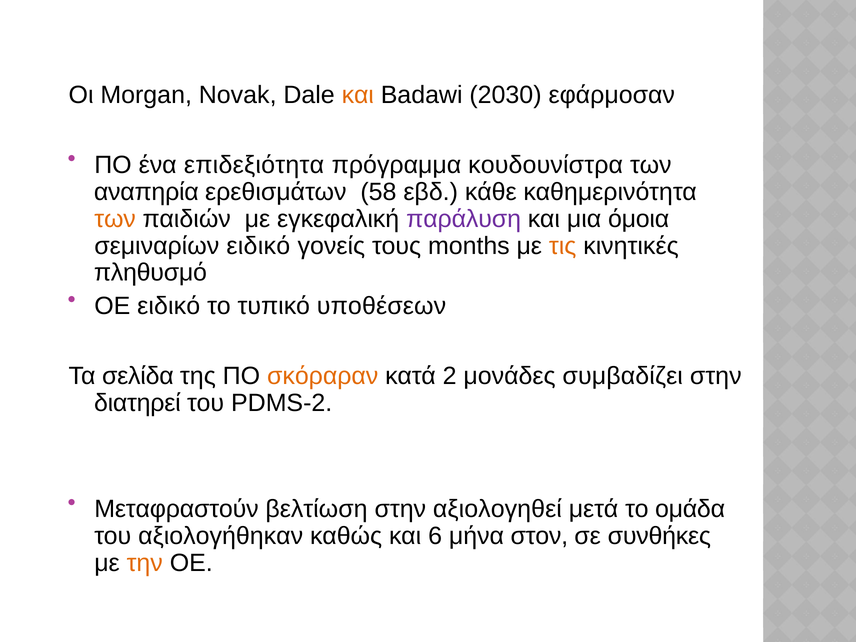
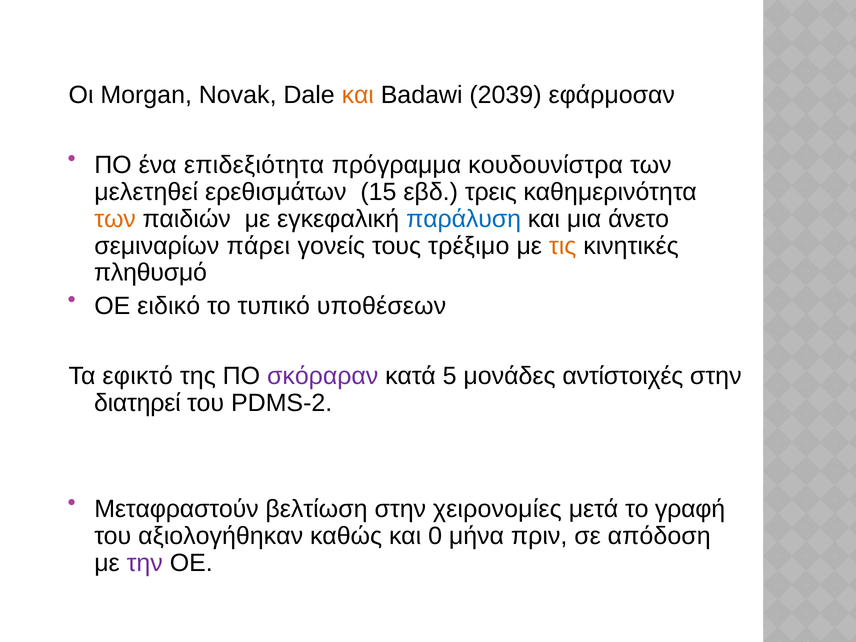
2030: 2030 -> 2039
αναπηρία: αναπηρία -> μελετηθεί
58: 58 -> 15
κάθε: κάθε -> τρεις
παράλυση colour: purple -> blue
όμοια: όμοια -> άνετο
σεμιναρίων ειδικό: ειδικό -> πάρει
months: months -> τρέξιμο
σελίδα: σελίδα -> εφικτό
σκόραραν colour: orange -> purple
2: 2 -> 5
συμβαδίζει: συμβαδίζει -> αντίστοιχές
αξιολογηθεί: αξιολογηθεί -> χειρονομίες
ομάδα: ομάδα -> γραφή
6: 6 -> 0
στον: στον -> πριν
συνθήκες: συνθήκες -> απόδοση
την colour: orange -> purple
